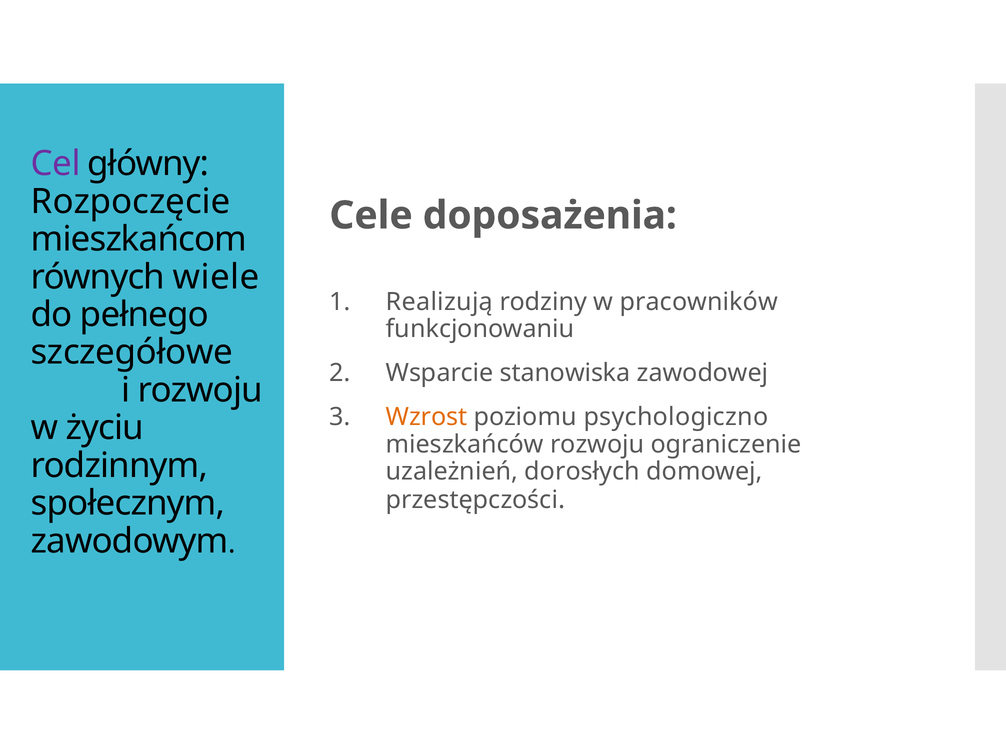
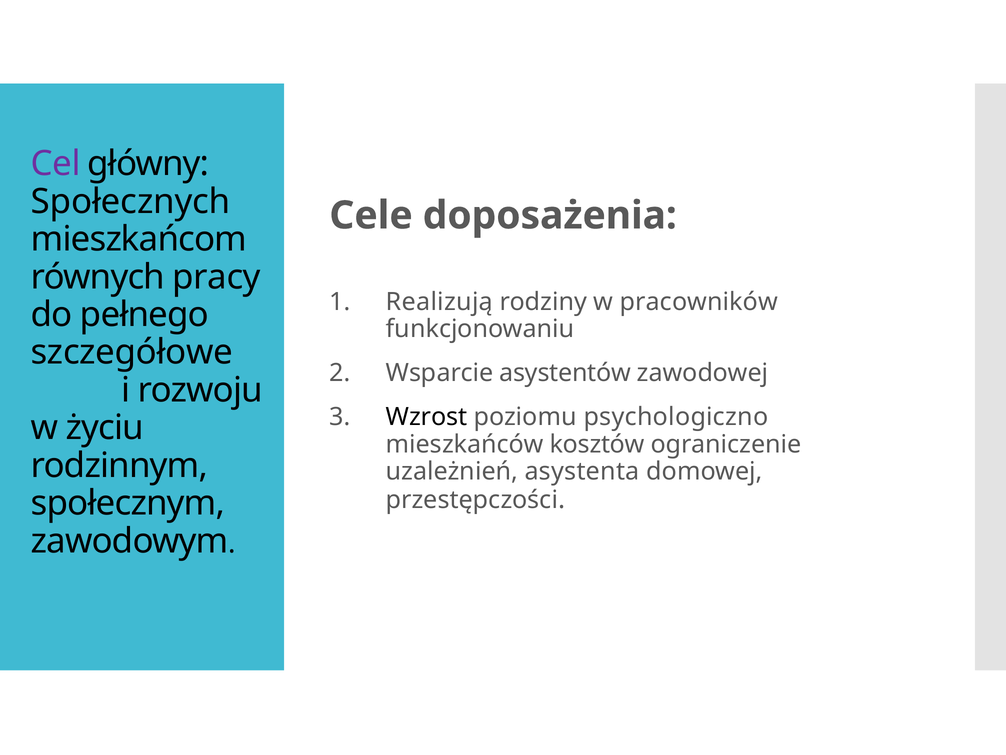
Rozpoczęcie: Rozpoczęcie -> Społecznych
wiele: wiele -> pracy
stanowiska: stanowiska -> asystentów
Wzrost colour: orange -> black
mieszkańców rozwoju: rozwoju -> kosztów
dorosłych: dorosłych -> asystenta
